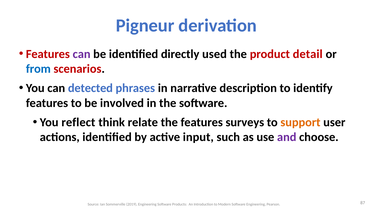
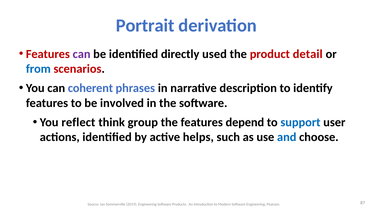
Pigneur: Pigneur -> Portrait
detected: detected -> coherent
relate: relate -> group
surveys: surveys -> depend
support colour: orange -> blue
input: input -> helps
and colour: purple -> blue
